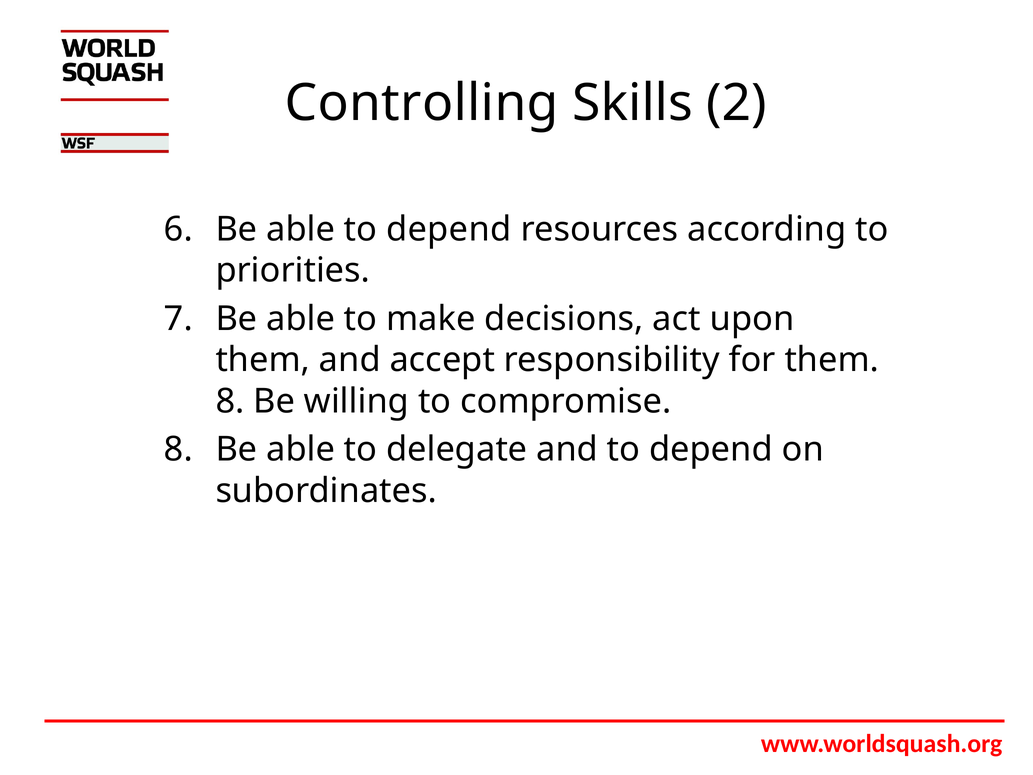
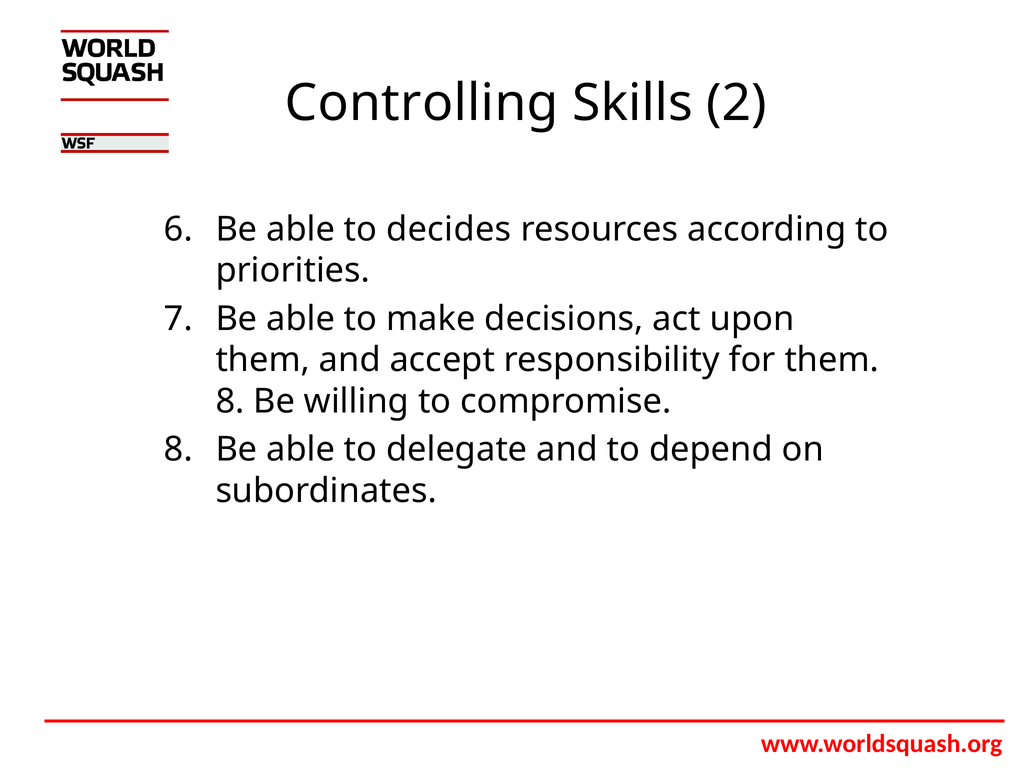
able to depend: depend -> decides
